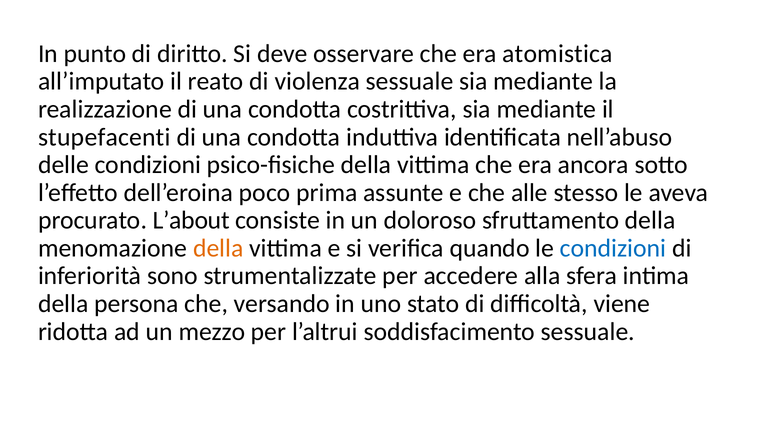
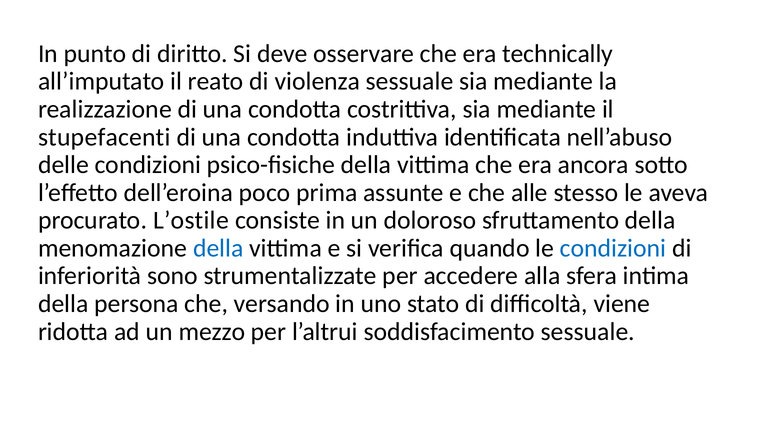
atomistica: atomistica -> technically
L’about: L’about -> L’ostile
della at (218, 248) colour: orange -> blue
